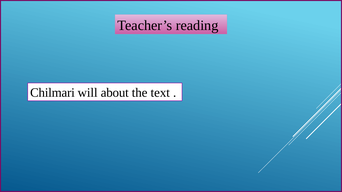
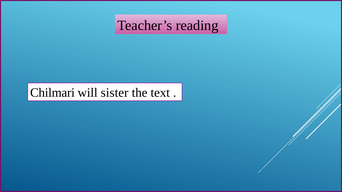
about: about -> sister
